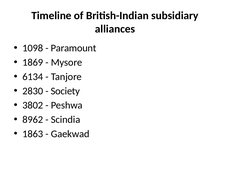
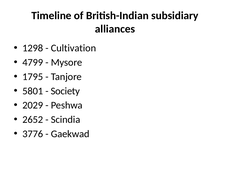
1098: 1098 -> 1298
Paramount: Paramount -> Cultivation
1869: 1869 -> 4799
6134: 6134 -> 1795
2830: 2830 -> 5801
3802: 3802 -> 2029
8962: 8962 -> 2652
1863: 1863 -> 3776
